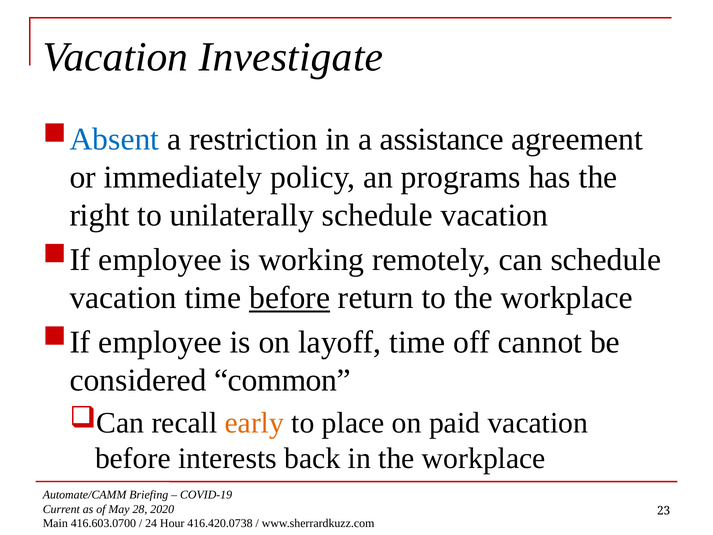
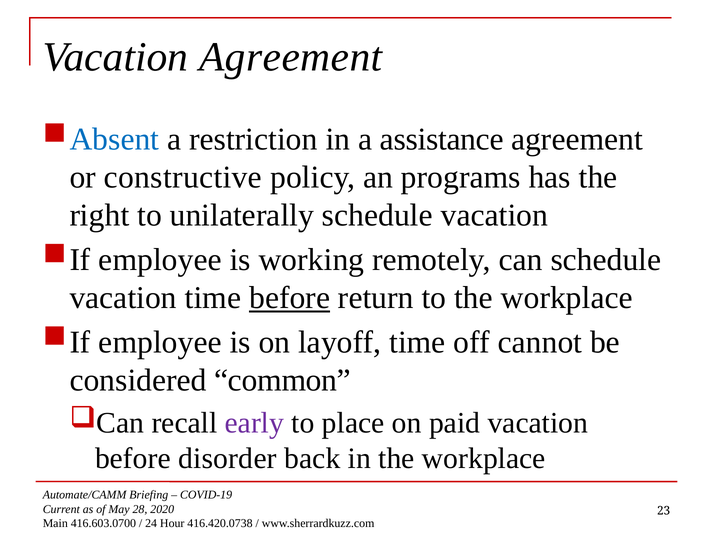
Vacation Investigate: Investigate -> Agreement
immediately: immediately -> constructive
early colour: orange -> purple
interests: interests -> disorder
